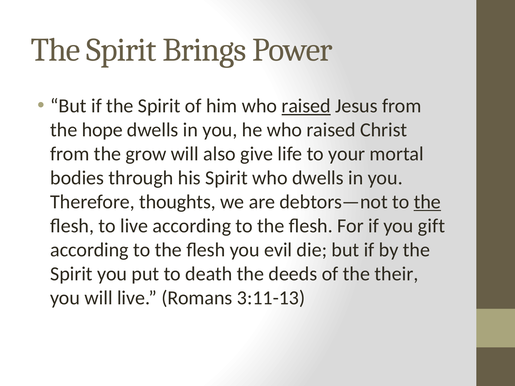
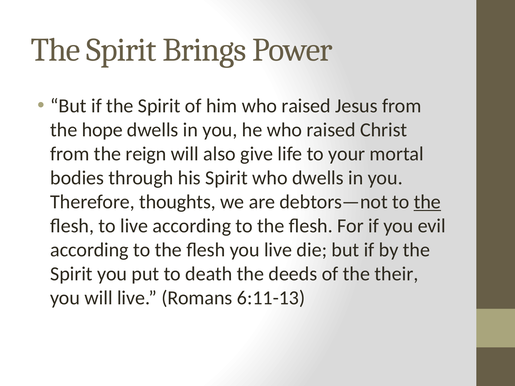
raised at (306, 106) underline: present -> none
grow: grow -> reign
gift: gift -> evil
you evil: evil -> live
3:11-13: 3:11-13 -> 6:11-13
